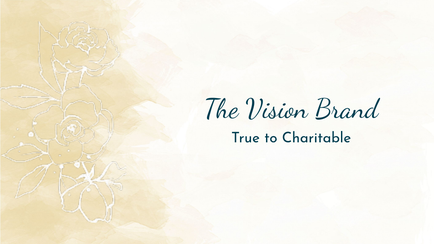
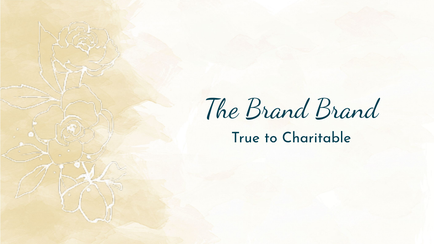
The Vision: Vision -> Brand
